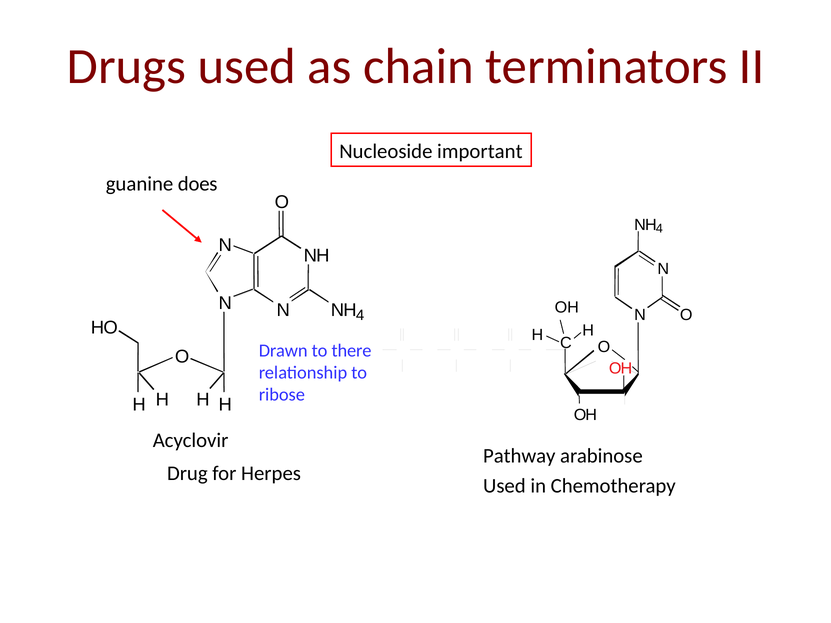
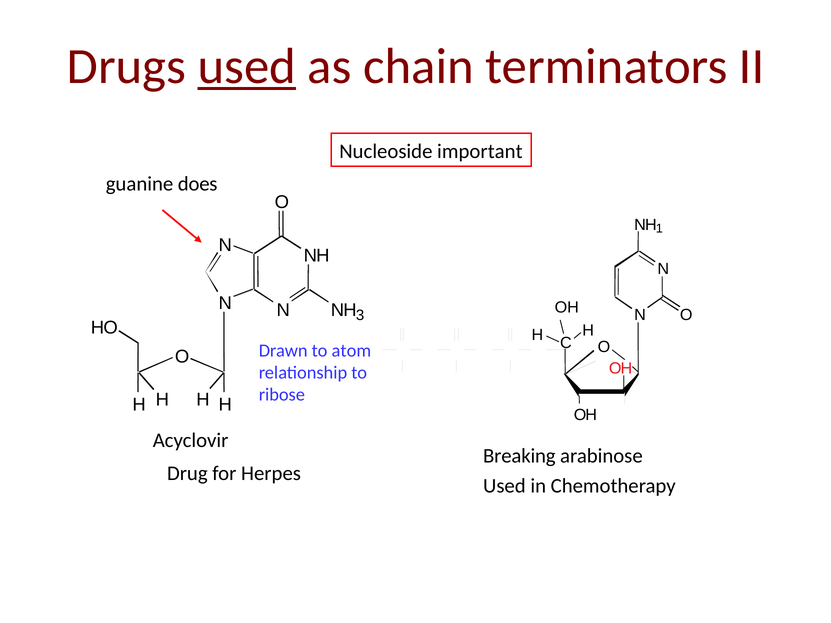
used at (247, 67) underline: none -> present
4 at (659, 229): 4 -> 1
4 at (360, 315): 4 -> 3
there: there -> atom
Pathway: Pathway -> Breaking
